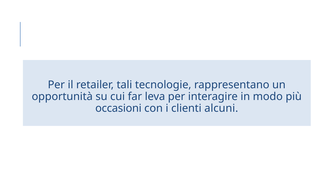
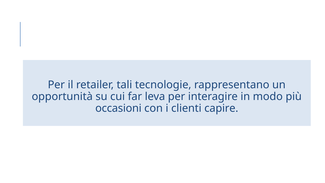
alcuni: alcuni -> capire
